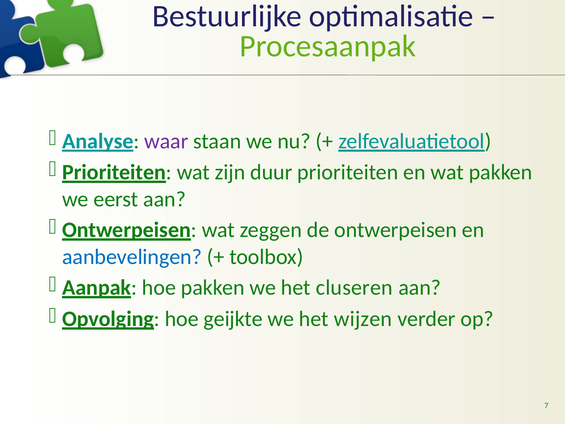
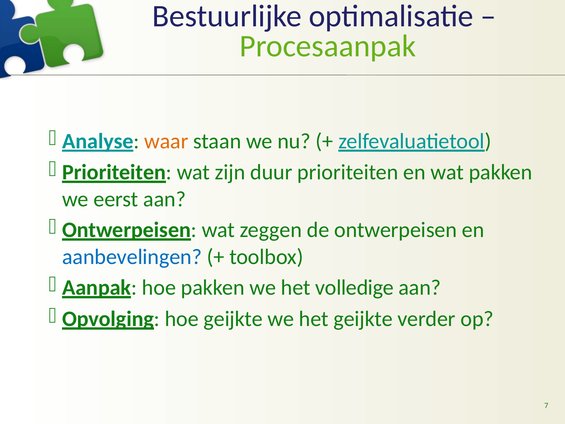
waar colour: purple -> orange
cluseren: cluseren -> volledige
het wijzen: wijzen -> geijkte
